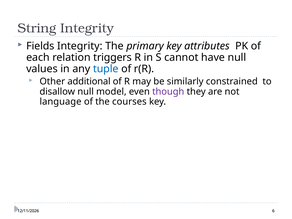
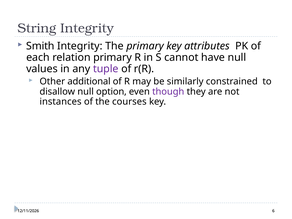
Fields: Fields -> Smith
relation triggers: triggers -> primary
tuple colour: blue -> purple
model: model -> option
language: language -> instances
